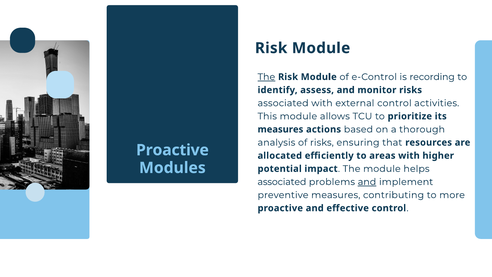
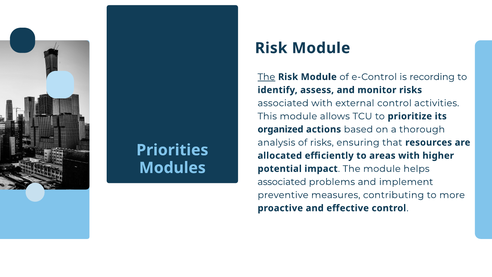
measures at (280, 129): measures -> organized
Proactive at (172, 150): Proactive -> Priorities
and at (367, 182) underline: present -> none
